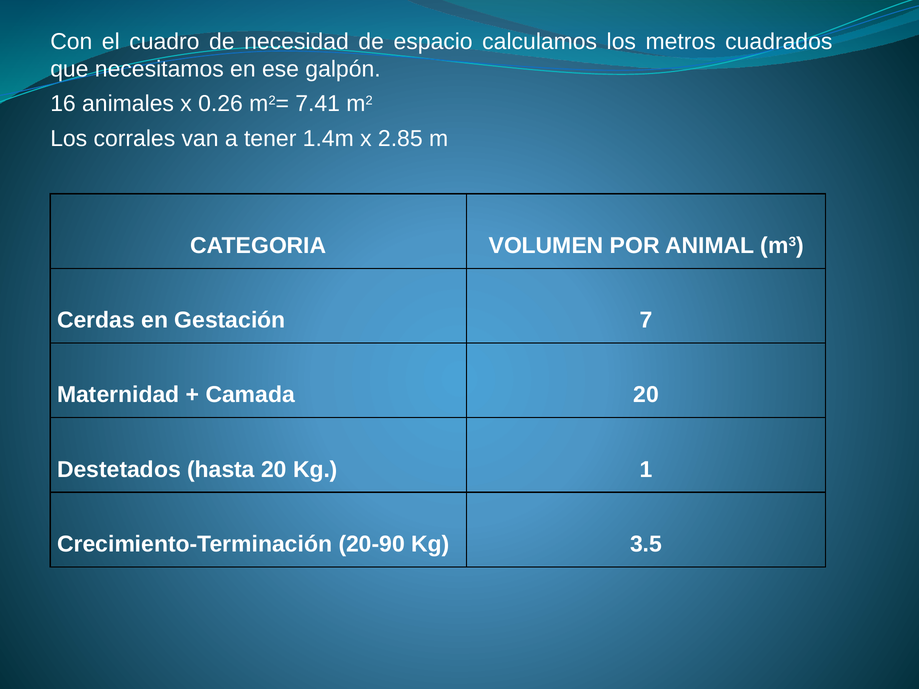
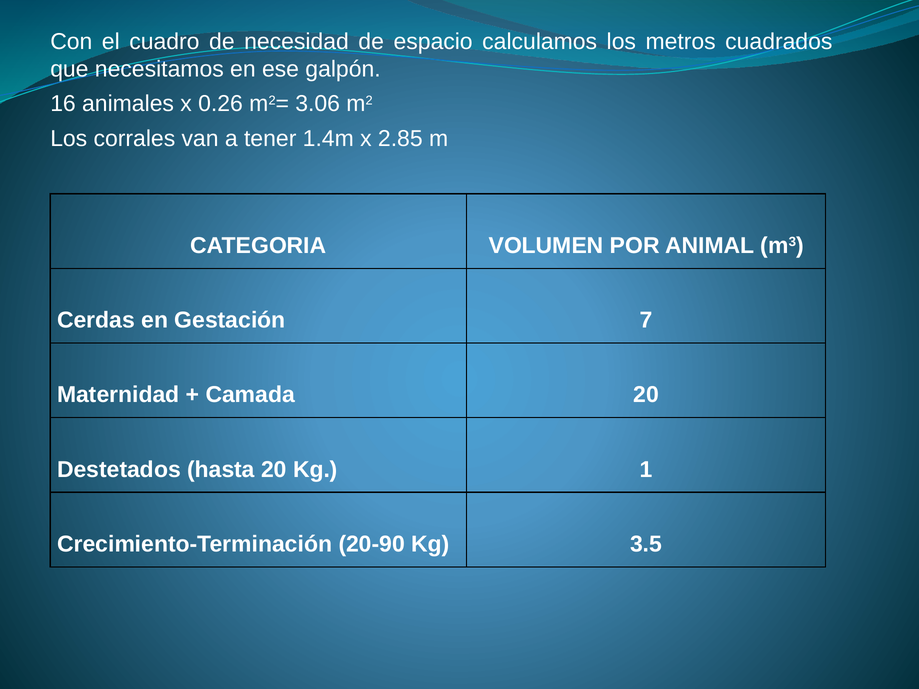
7.41: 7.41 -> 3.06
